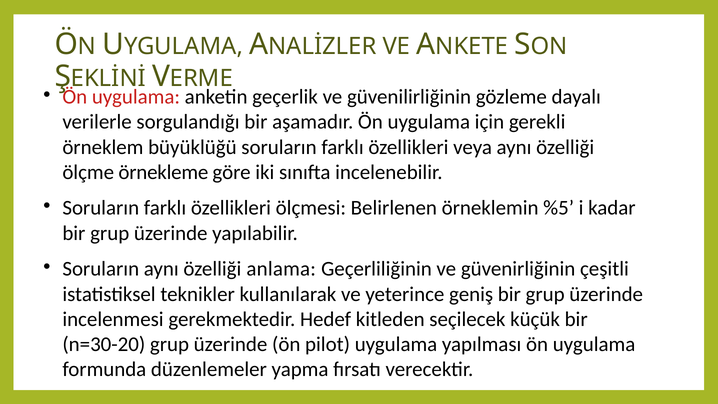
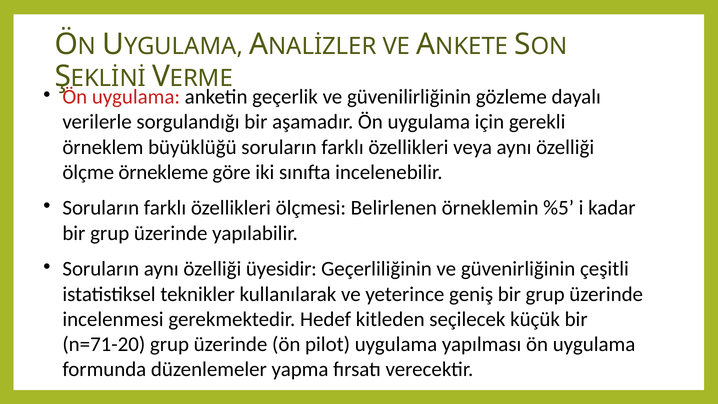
anlama: anlama -> üyesidir
n=30-20: n=30-20 -> n=71-20
